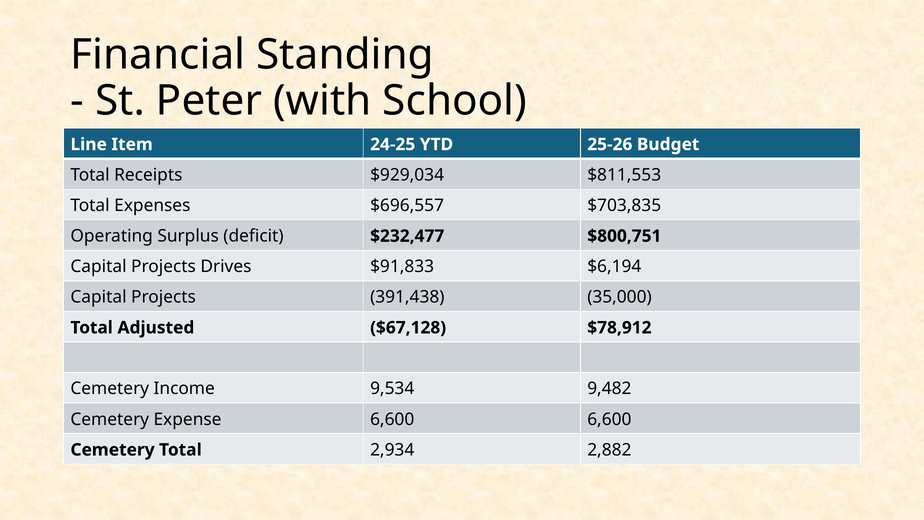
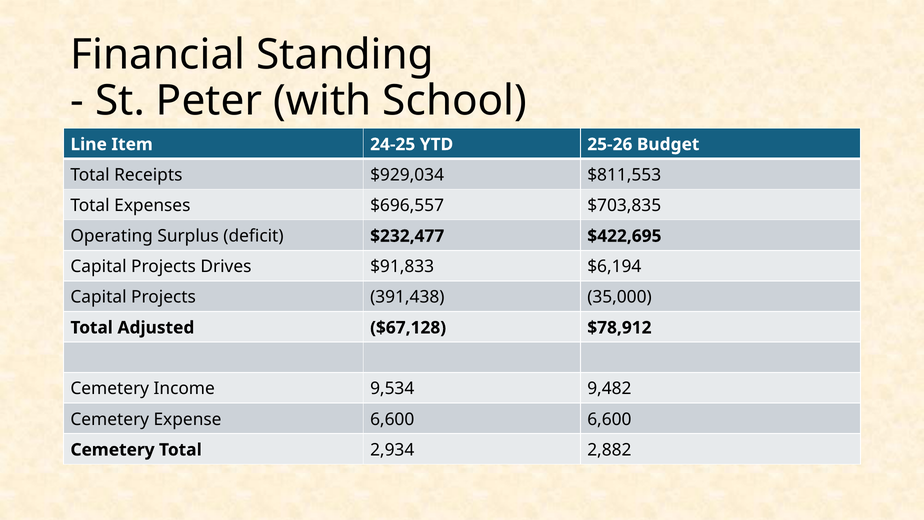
$800,751: $800,751 -> $422,695
